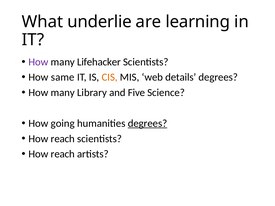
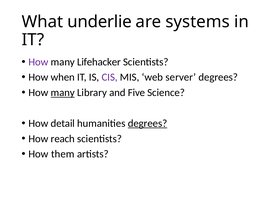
learning: learning -> systems
same: same -> when
CIS colour: orange -> purple
details: details -> server
many at (63, 93) underline: none -> present
going: going -> detail
reach at (63, 154): reach -> them
